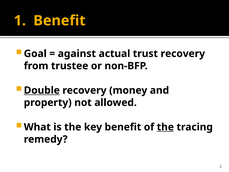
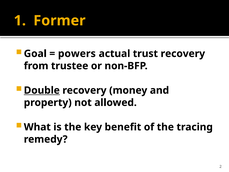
1 Benefit: Benefit -> Former
against: against -> powers
the at (165, 127) underline: present -> none
